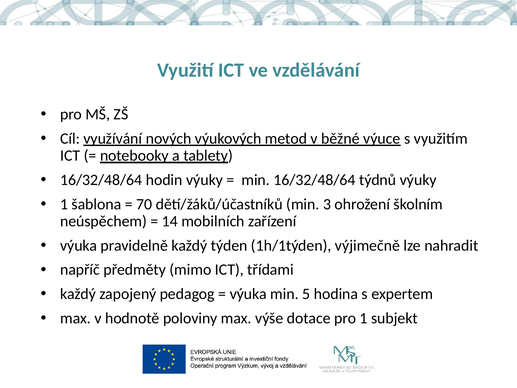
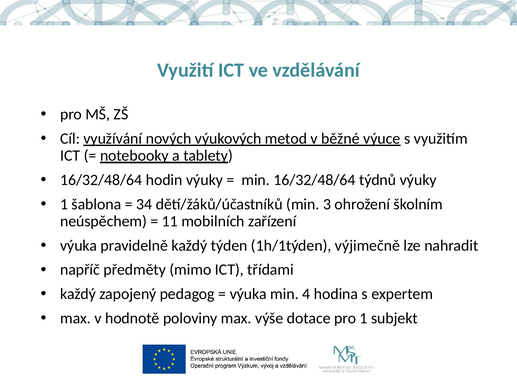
70: 70 -> 34
14: 14 -> 11
5: 5 -> 4
